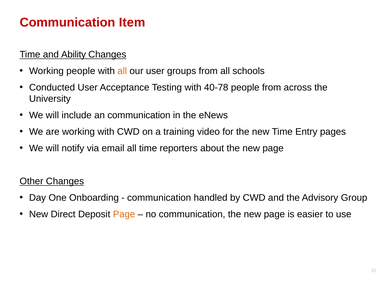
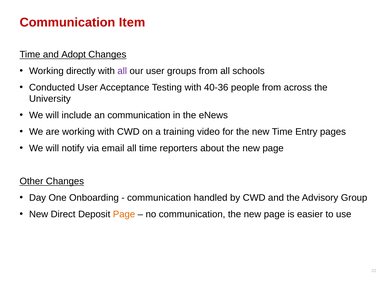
Ability: Ability -> Adopt
Working people: people -> directly
all at (122, 71) colour: orange -> purple
40-78: 40-78 -> 40-36
